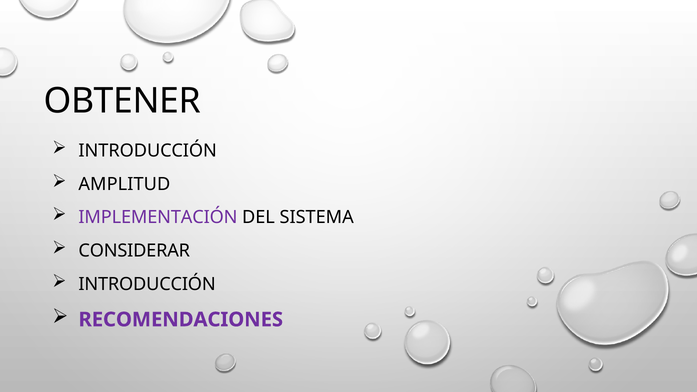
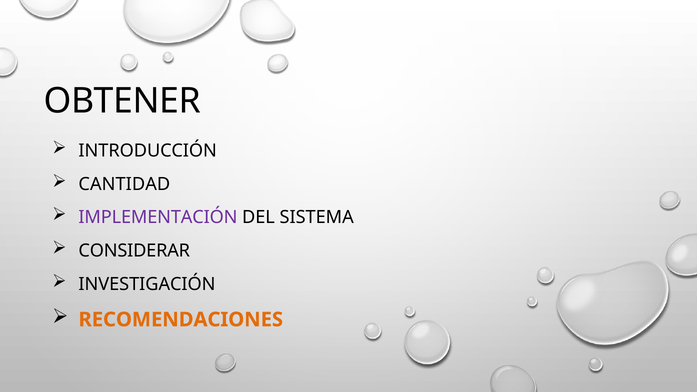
AMPLITUD: AMPLITUD -> CANTIDAD
INTRODUCCIÓN at (147, 284): INTRODUCCIÓN -> INVESTIGACIÓN
RECOMENDACIONES colour: purple -> orange
